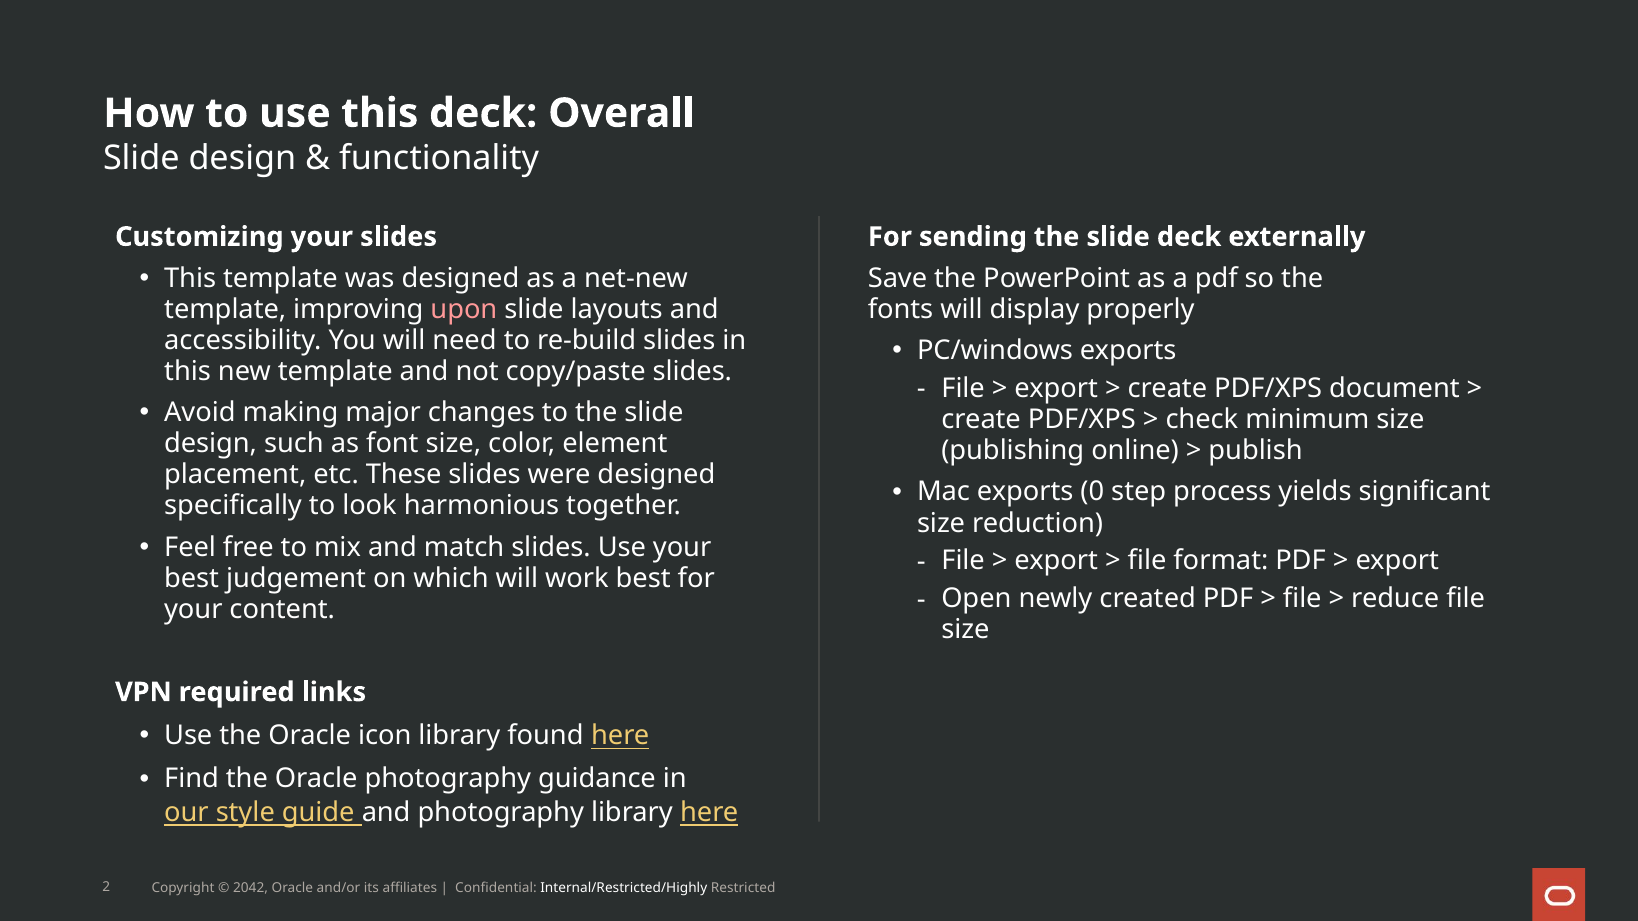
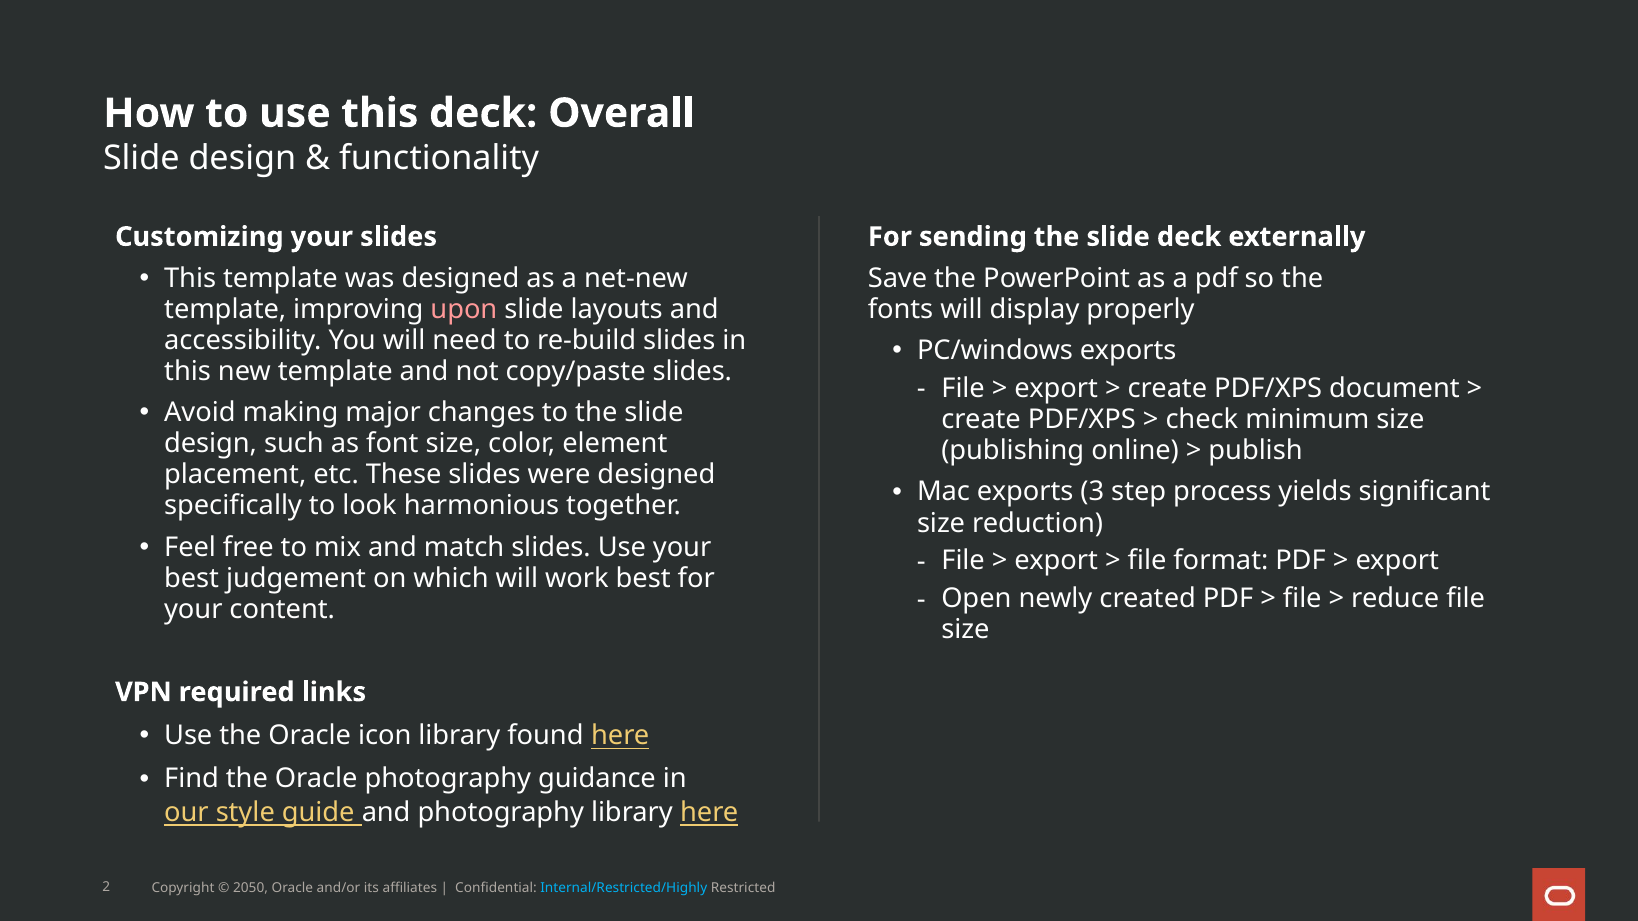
0: 0 -> 3
2042: 2042 -> 2050
Internal/Restricted/Highly colour: white -> light blue
